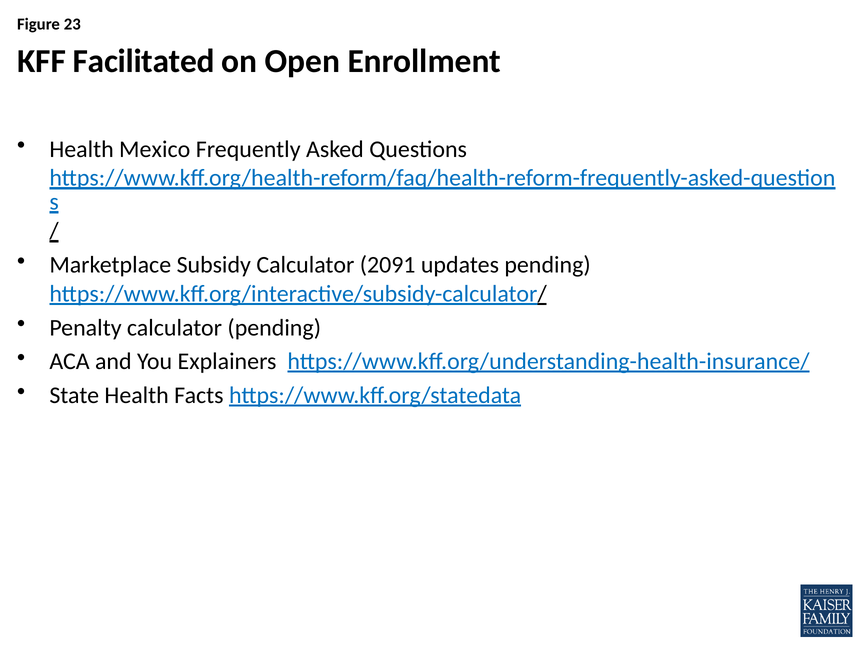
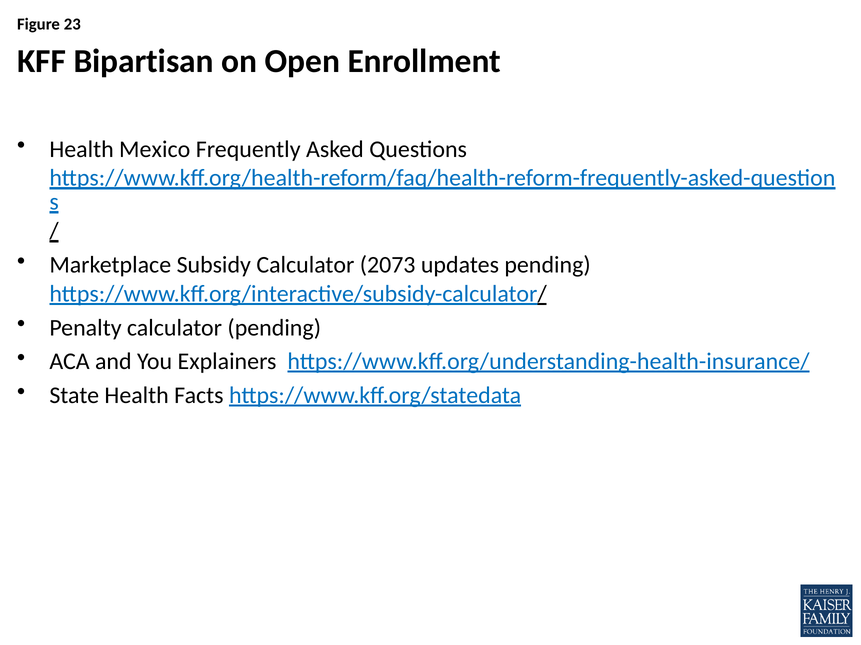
Facilitated: Facilitated -> Bipartisan
2091: 2091 -> 2073
